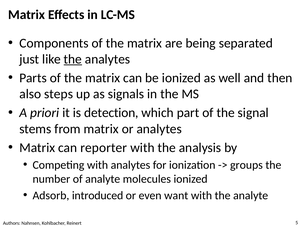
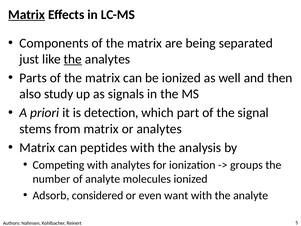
Matrix at (27, 15) underline: none -> present
steps: steps -> study
reporter: reporter -> peptides
introduced: introduced -> considered
